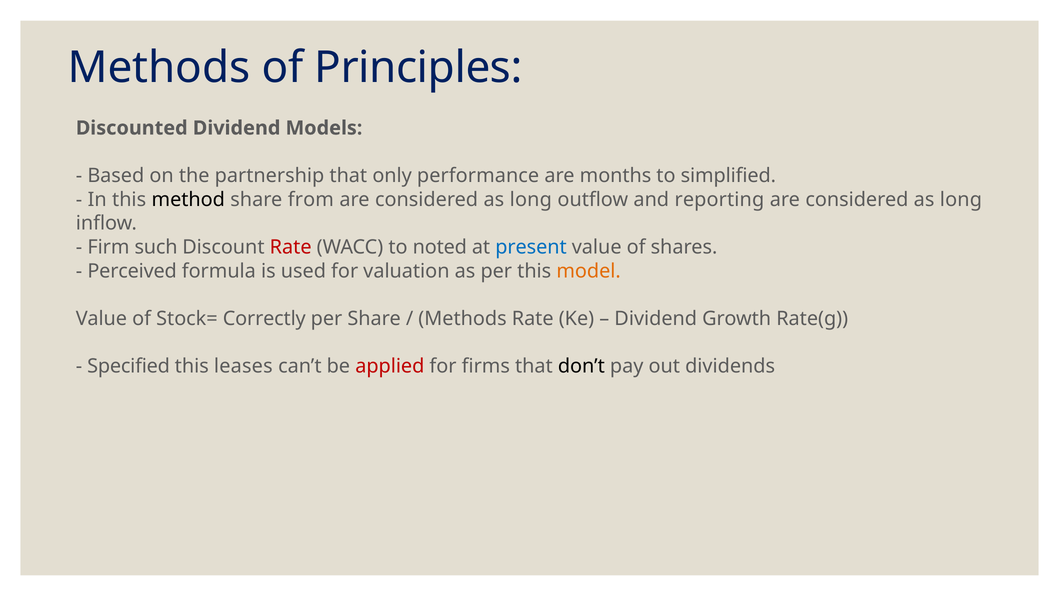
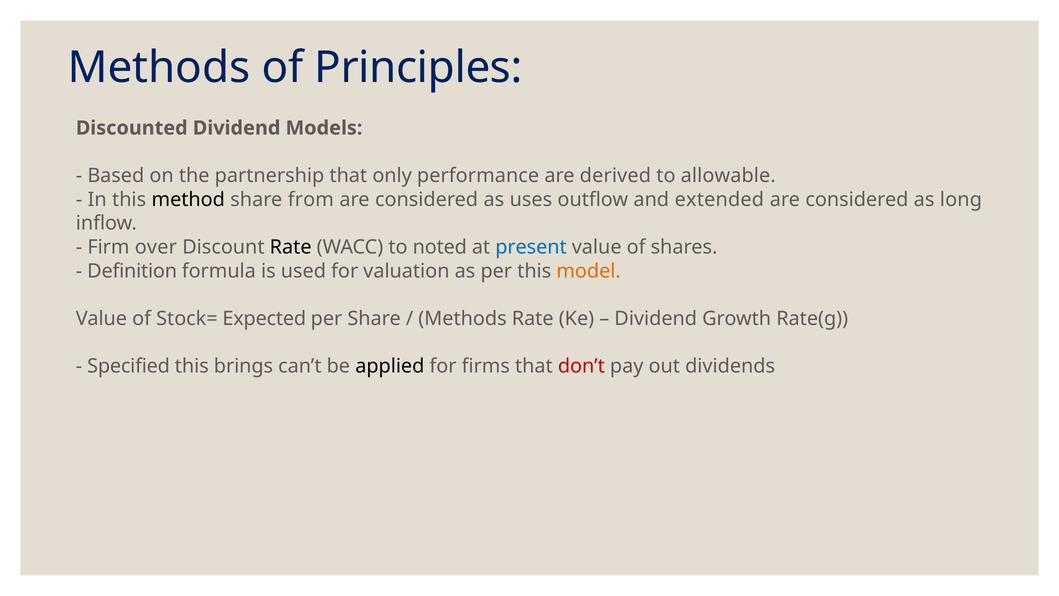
months: months -> derived
simplified: simplified -> allowable
long at (531, 199): long -> uses
reporting: reporting -> extended
such: such -> over
Rate at (291, 247) colour: red -> black
Perceived: Perceived -> Definition
Correctly: Correctly -> Expected
leases: leases -> brings
applied colour: red -> black
don’t colour: black -> red
